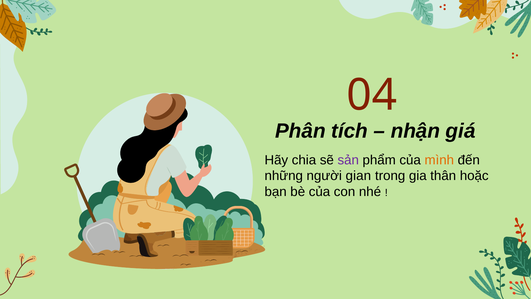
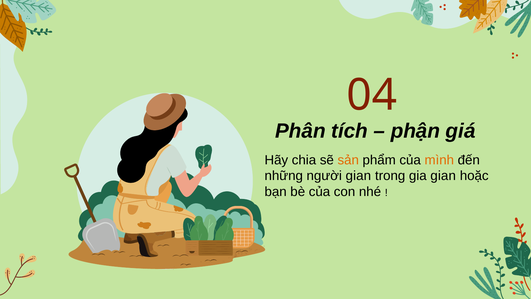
nhận: nhận -> phận
sản colour: purple -> orange
gia thân: thân -> gian
